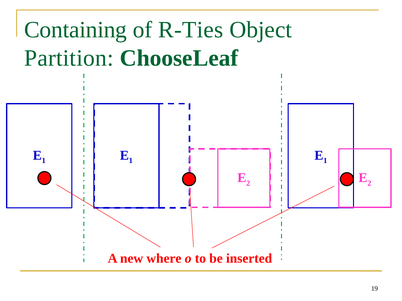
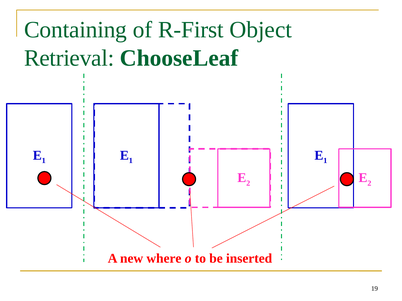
R-Ties: R-Ties -> R-First
Partition: Partition -> Retrieval
